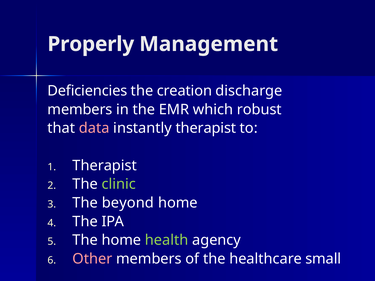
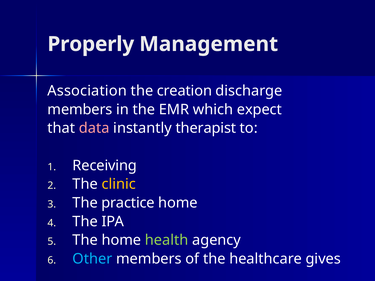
Deficiencies: Deficiencies -> Association
robust: robust -> expect
Therapist at (105, 166): Therapist -> Receiving
clinic colour: light green -> yellow
beyond: beyond -> practice
Other colour: pink -> light blue
small: small -> gives
